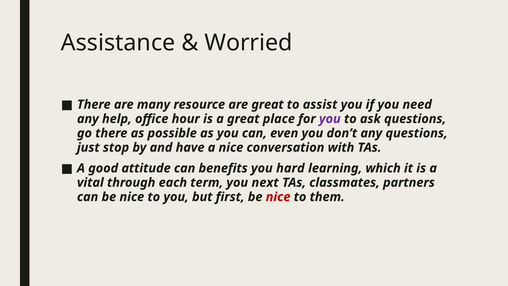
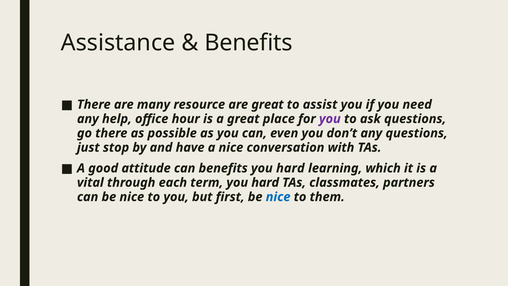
Worried at (249, 43): Worried -> Benefits
term you next: next -> hard
nice at (278, 197) colour: red -> blue
